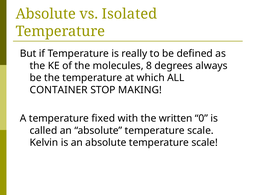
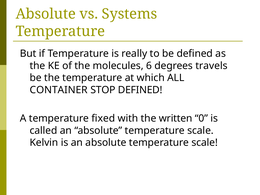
Isolated: Isolated -> Systems
8: 8 -> 6
always: always -> travels
STOP MAKING: MAKING -> DEFINED
